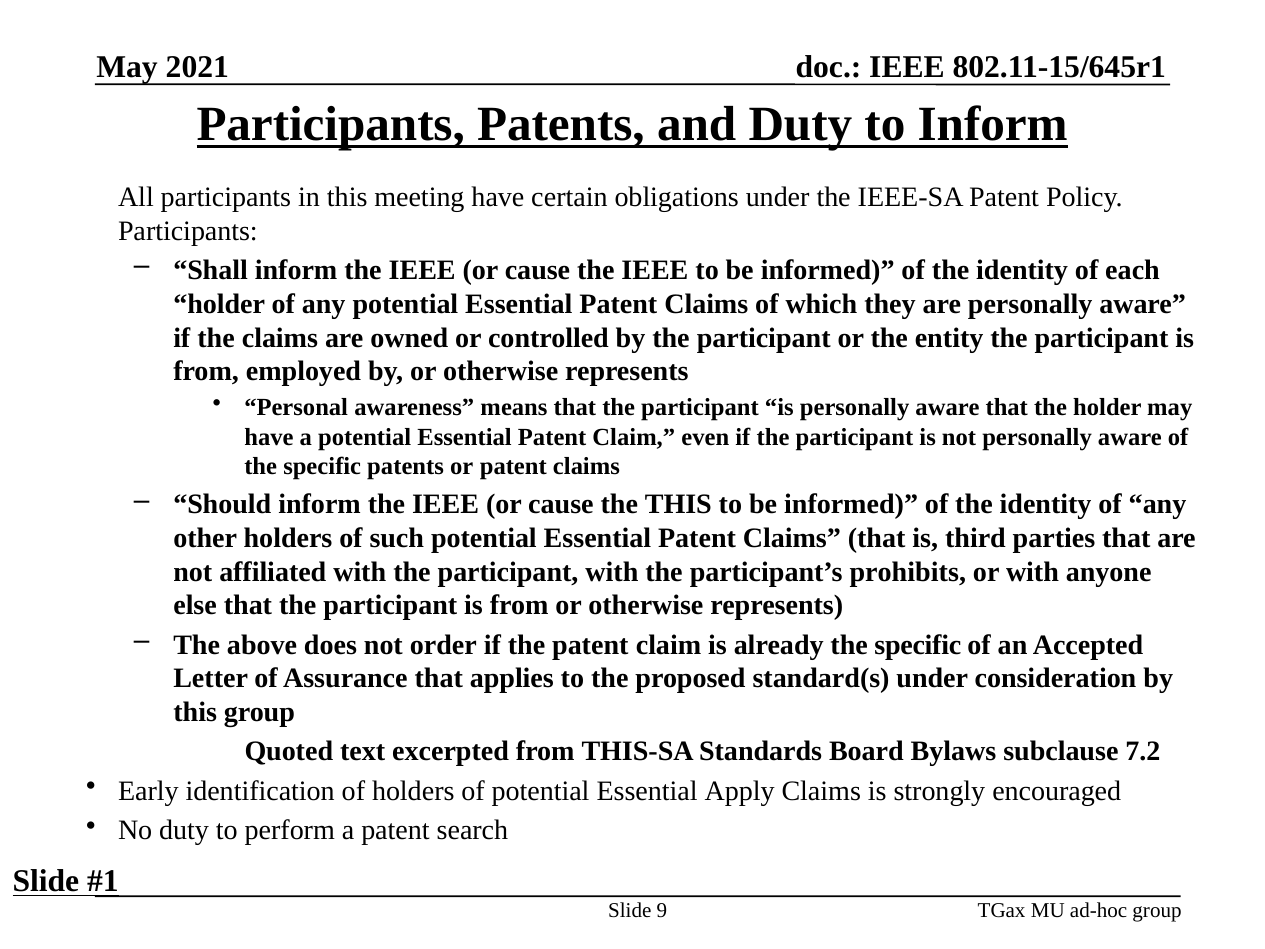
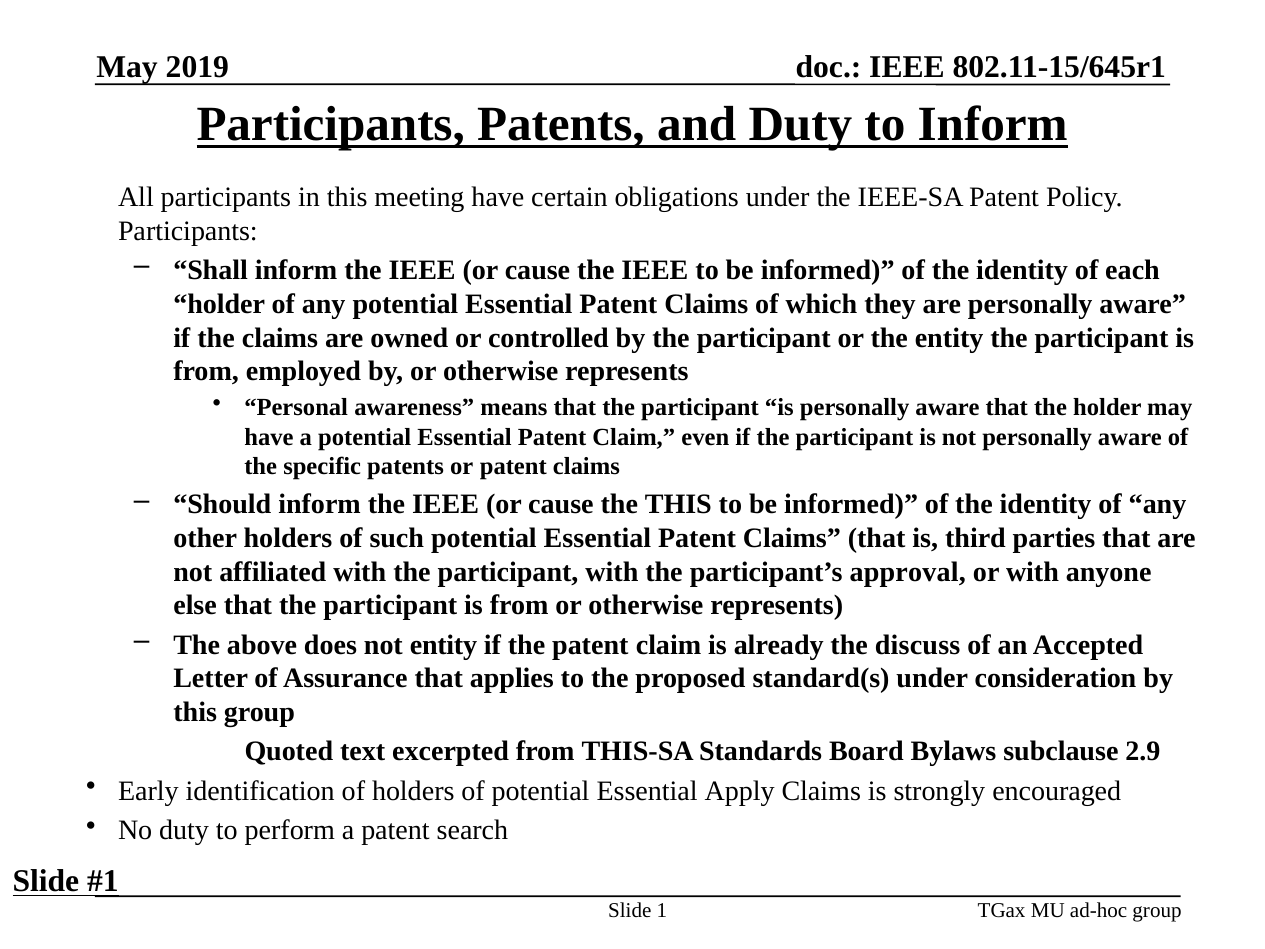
2021: 2021 -> 2019
prohibits: prohibits -> approval
not order: order -> entity
already the specific: specific -> discuss
7.2: 7.2 -> 2.9
9: 9 -> 1
